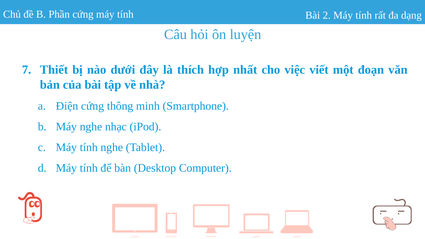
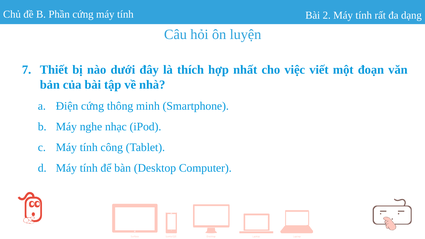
tính nghe: nghe -> công
